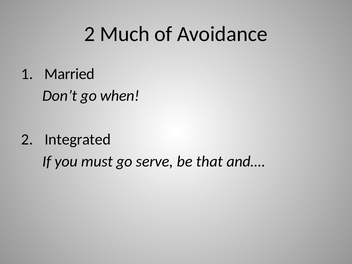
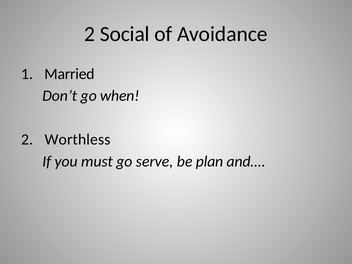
Much: Much -> Social
Integrated: Integrated -> Worthless
that: that -> plan
